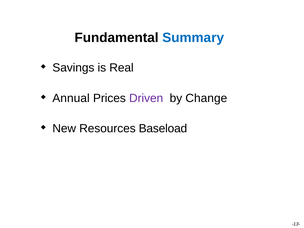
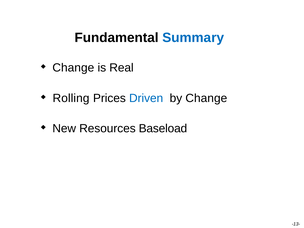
Savings at (73, 68): Savings -> Change
Annual: Annual -> Rolling
Driven colour: purple -> blue
